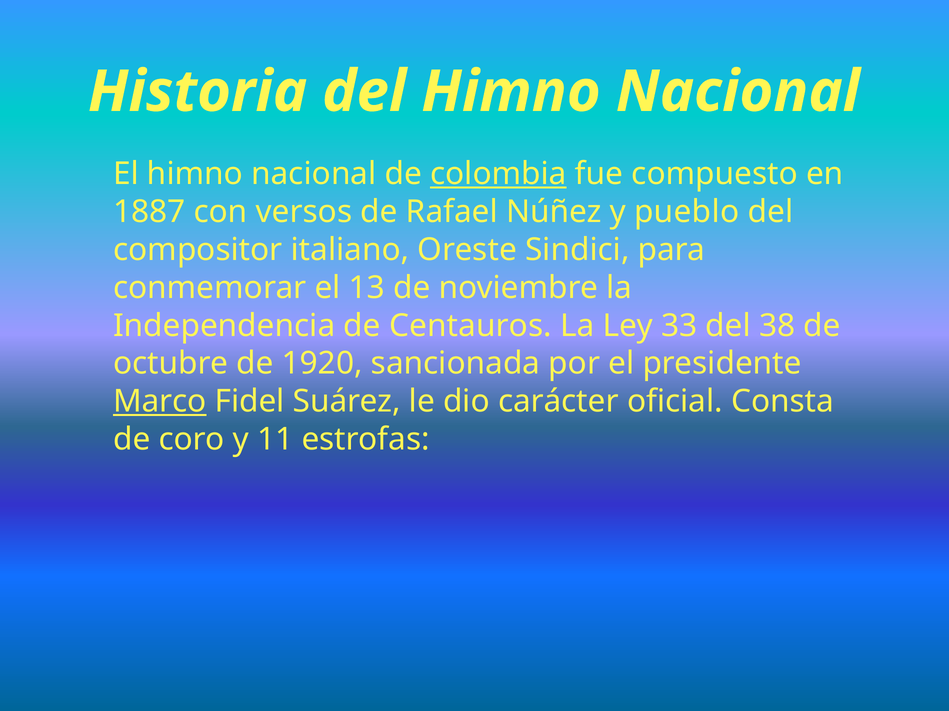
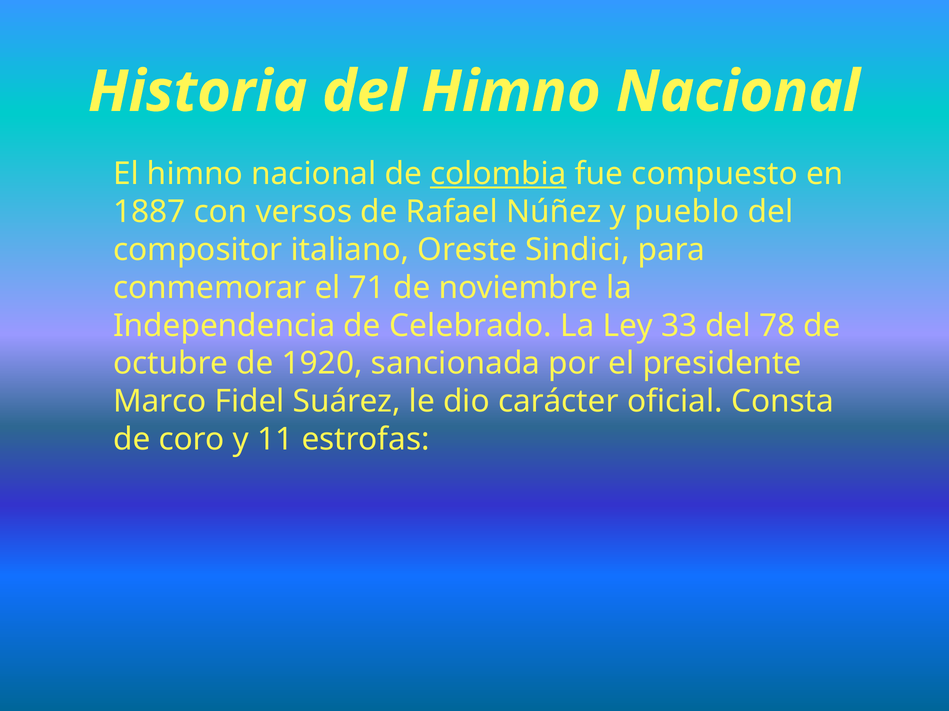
13: 13 -> 71
Centauros: Centauros -> Celebrado
38: 38 -> 78
Marco underline: present -> none
